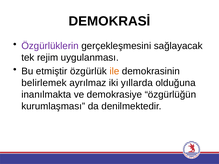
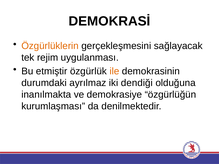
Özgürlüklerin colour: purple -> orange
belirlemek: belirlemek -> durumdaki
yıllarda: yıllarda -> dendiği
